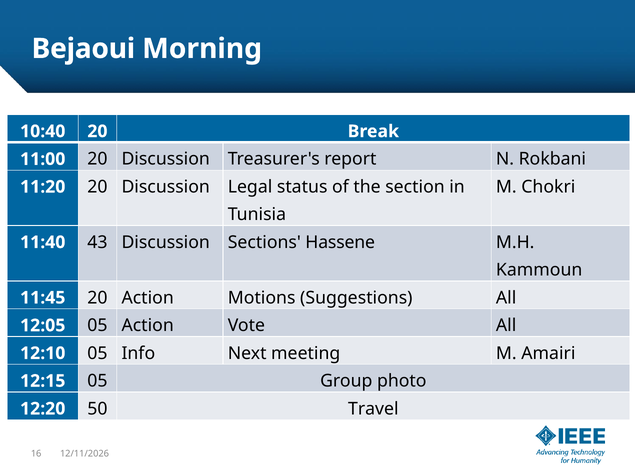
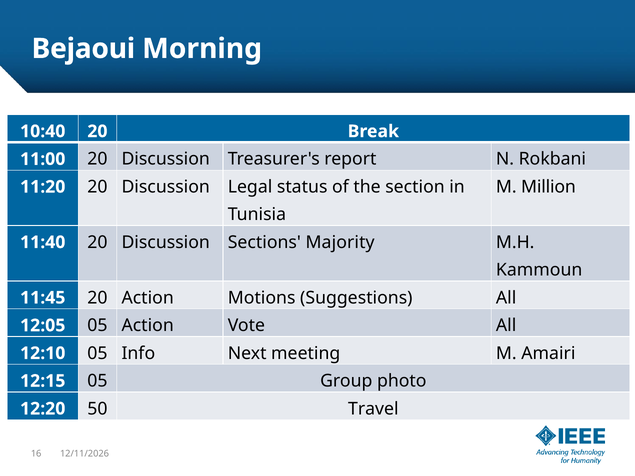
Chokri: Chokri -> Million
11:40 43: 43 -> 20
Hassene: Hassene -> Majority
